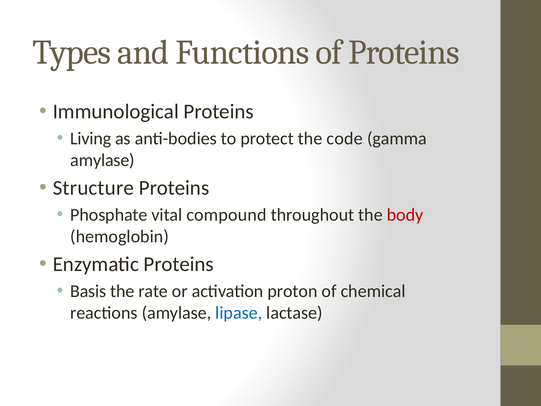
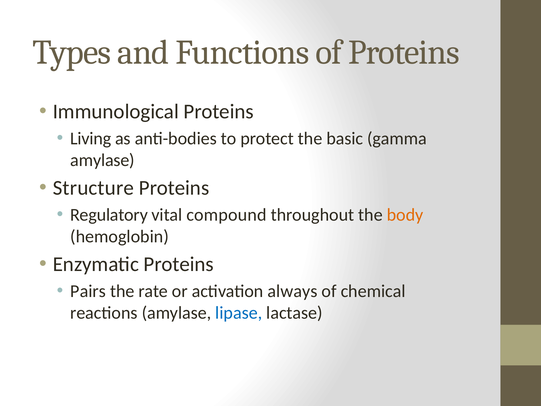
code: code -> basic
Phosphate: Phosphate -> Regulatory
body colour: red -> orange
Basis: Basis -> Pairs
proton: proton -> always
